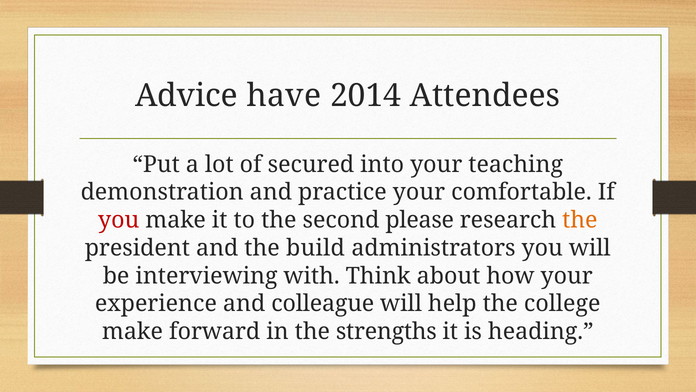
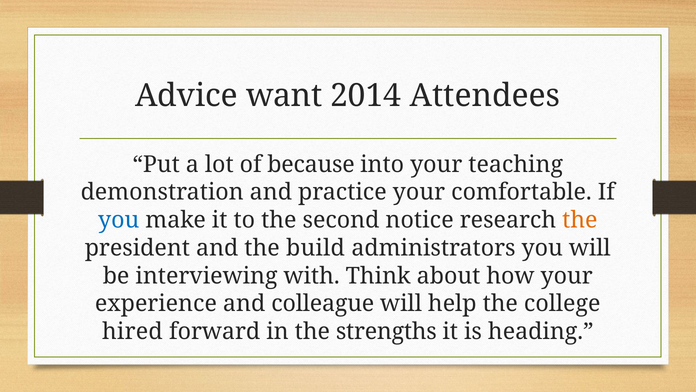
have: have -> want
secured: secured -> because
you at (119, 220) colour: red -> blue
please: please -> notice
make at (132, 331): make -> hired
